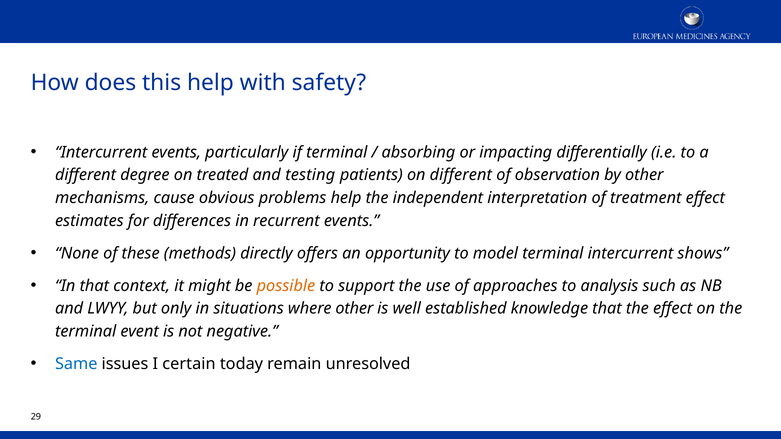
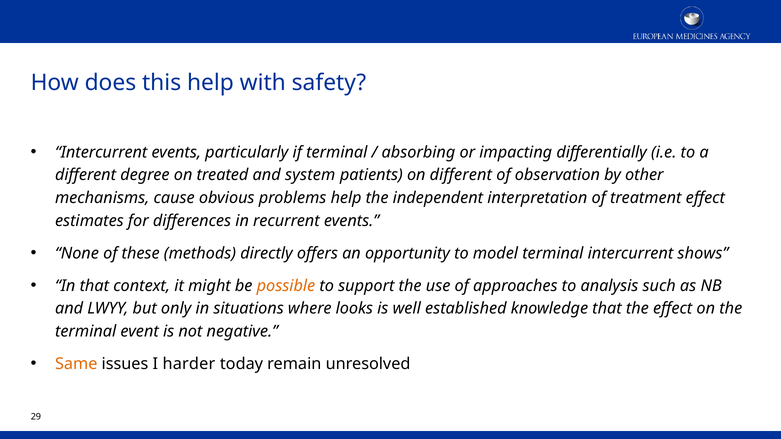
testing: testing -> system
where other: other -> looks
Same colour: blue -> orange
certain: certain -> harder
